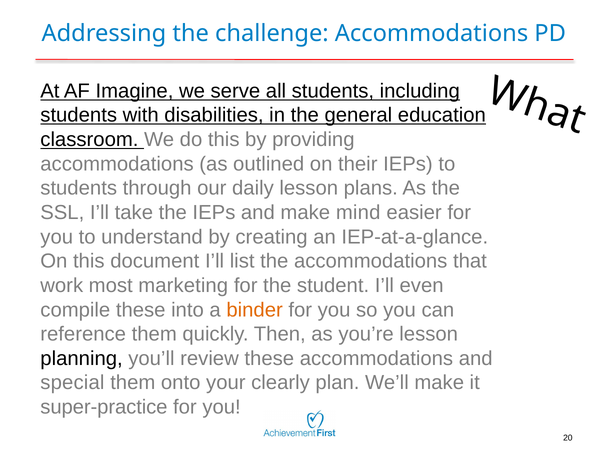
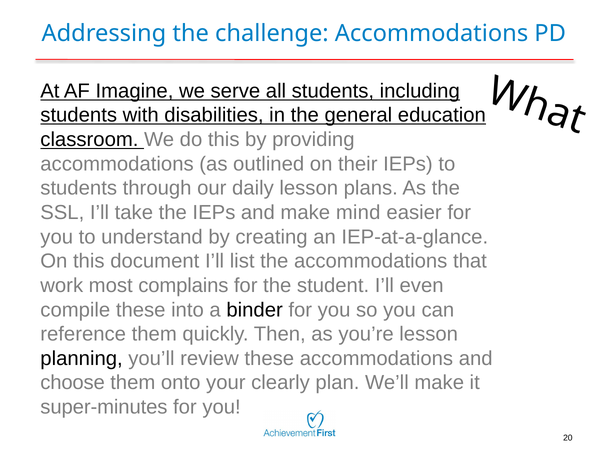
marketing: marketing -> complains
binder colour: orange -> black
special: special -> choose
super-practice: super-practice -> super-minutes
